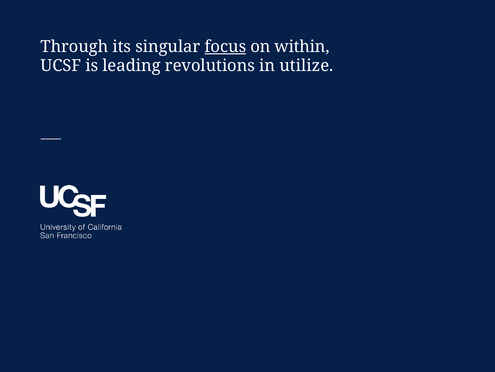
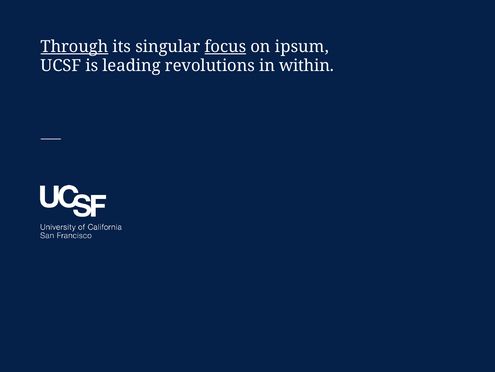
Through underline: none -> present
within: within -> ipsum
utilize: utilize -> within
